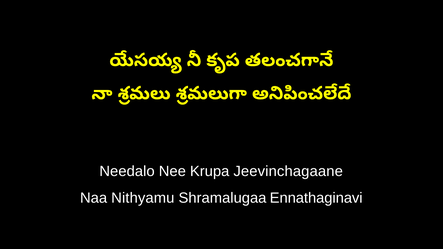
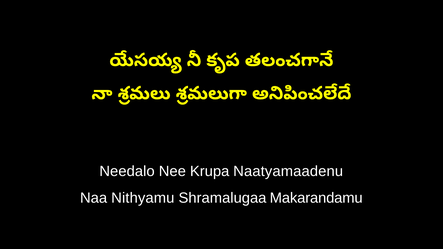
Jeevinchagaane: Jeevinchagaane -> Naatyamaadenu
Ennathaginavi: Ennathaginavi -> Makarandamu
